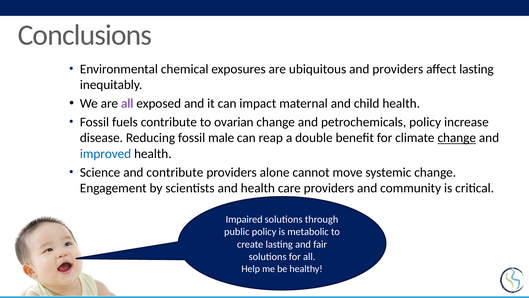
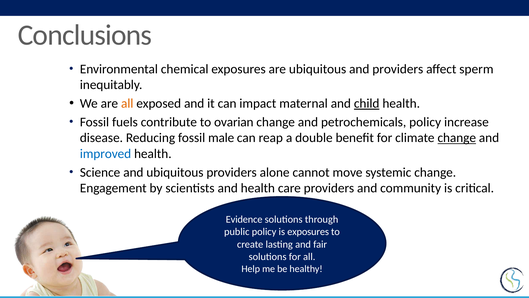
affect lasting: lasting -> sperm
all at (127, 103) colour: purple -> orange
child underline: none -> present
and contribute: contribute -> ubiquitous
Impaired: Impaired -> Evidence
is metabolic: metabolic -> exposures
